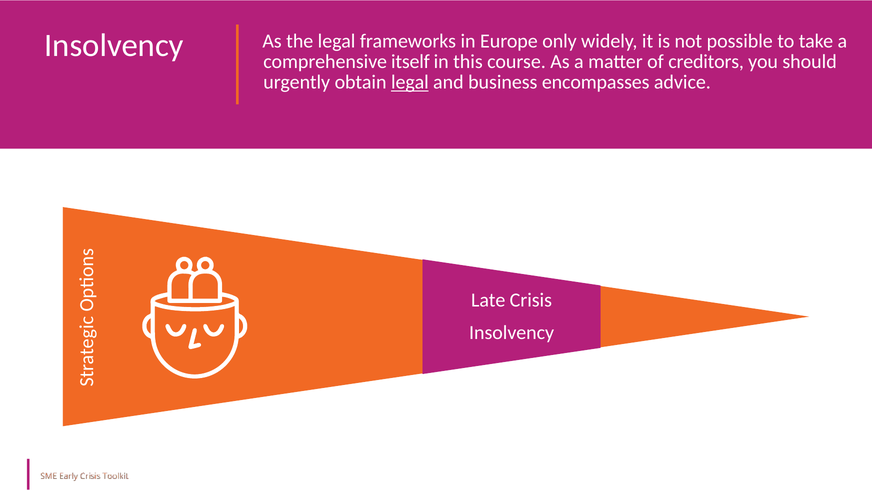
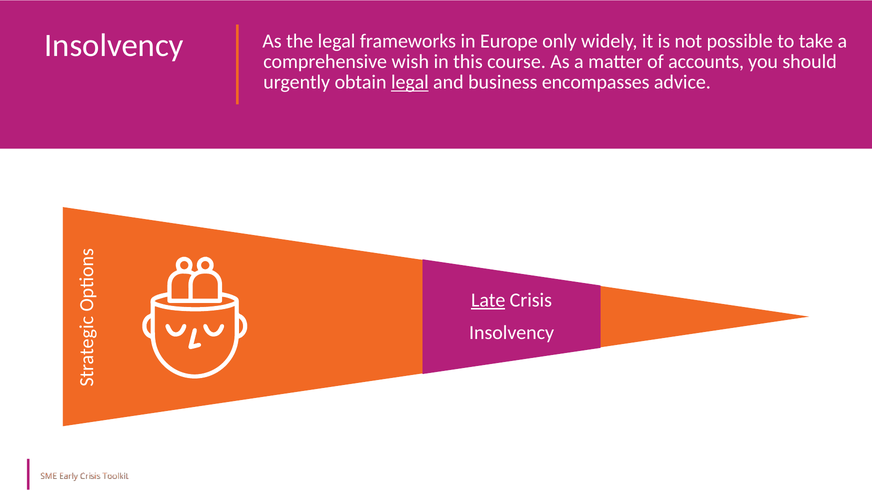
itself: itself -> wish
creditors: creditors -> accounts
Late underline: none -> present
